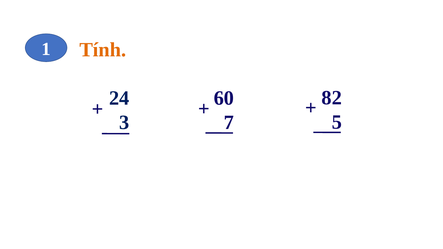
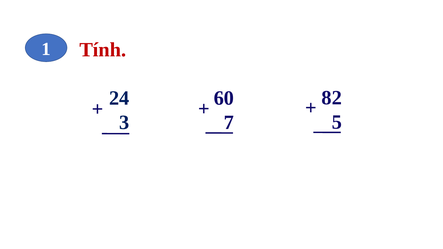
Tính colour: orange -> red
